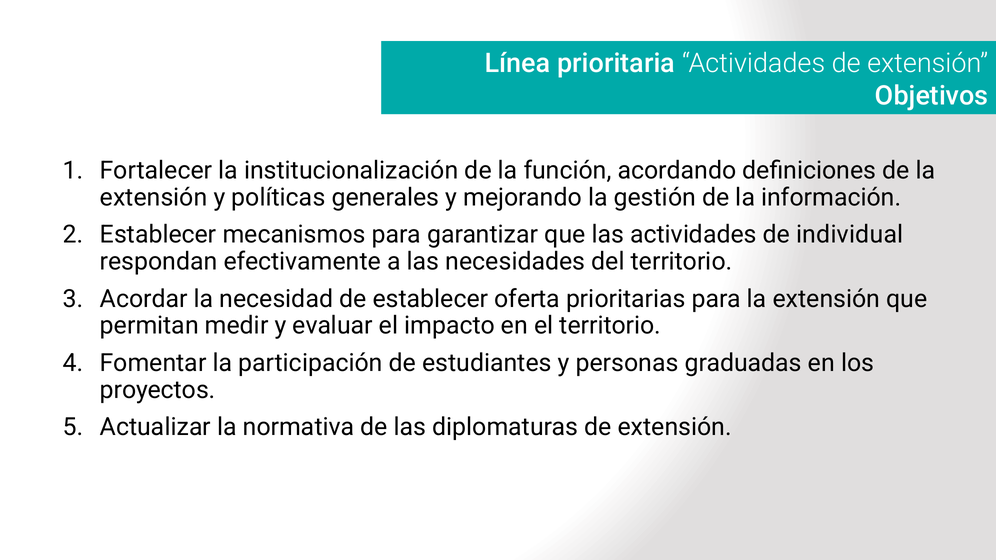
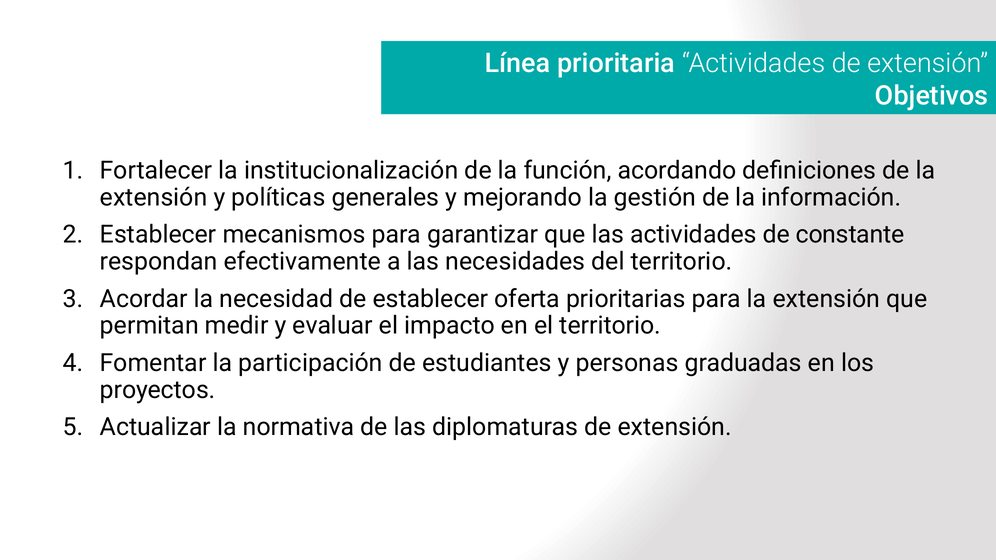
individual: individual -> constante
